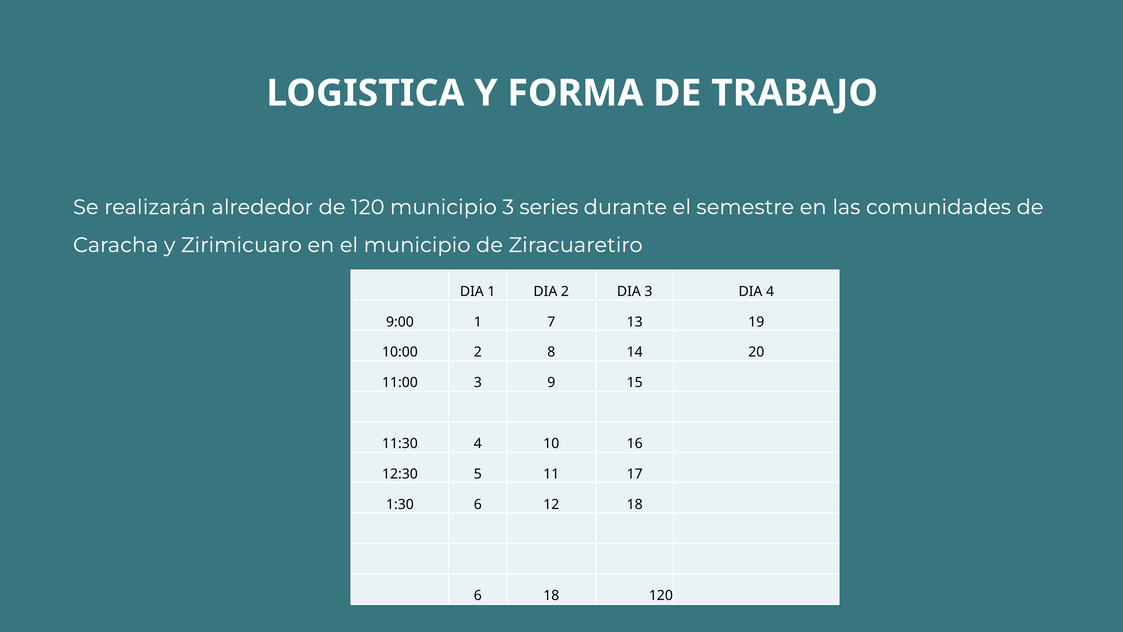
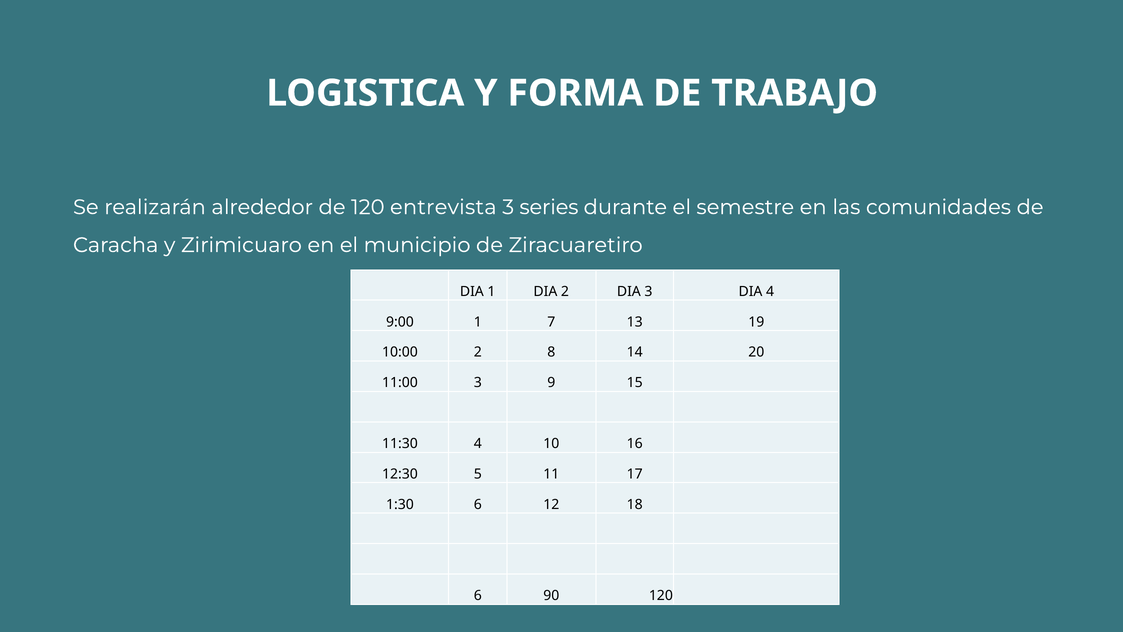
120 municipio: municipio -> entrevista
6 18: 18 -> 90
